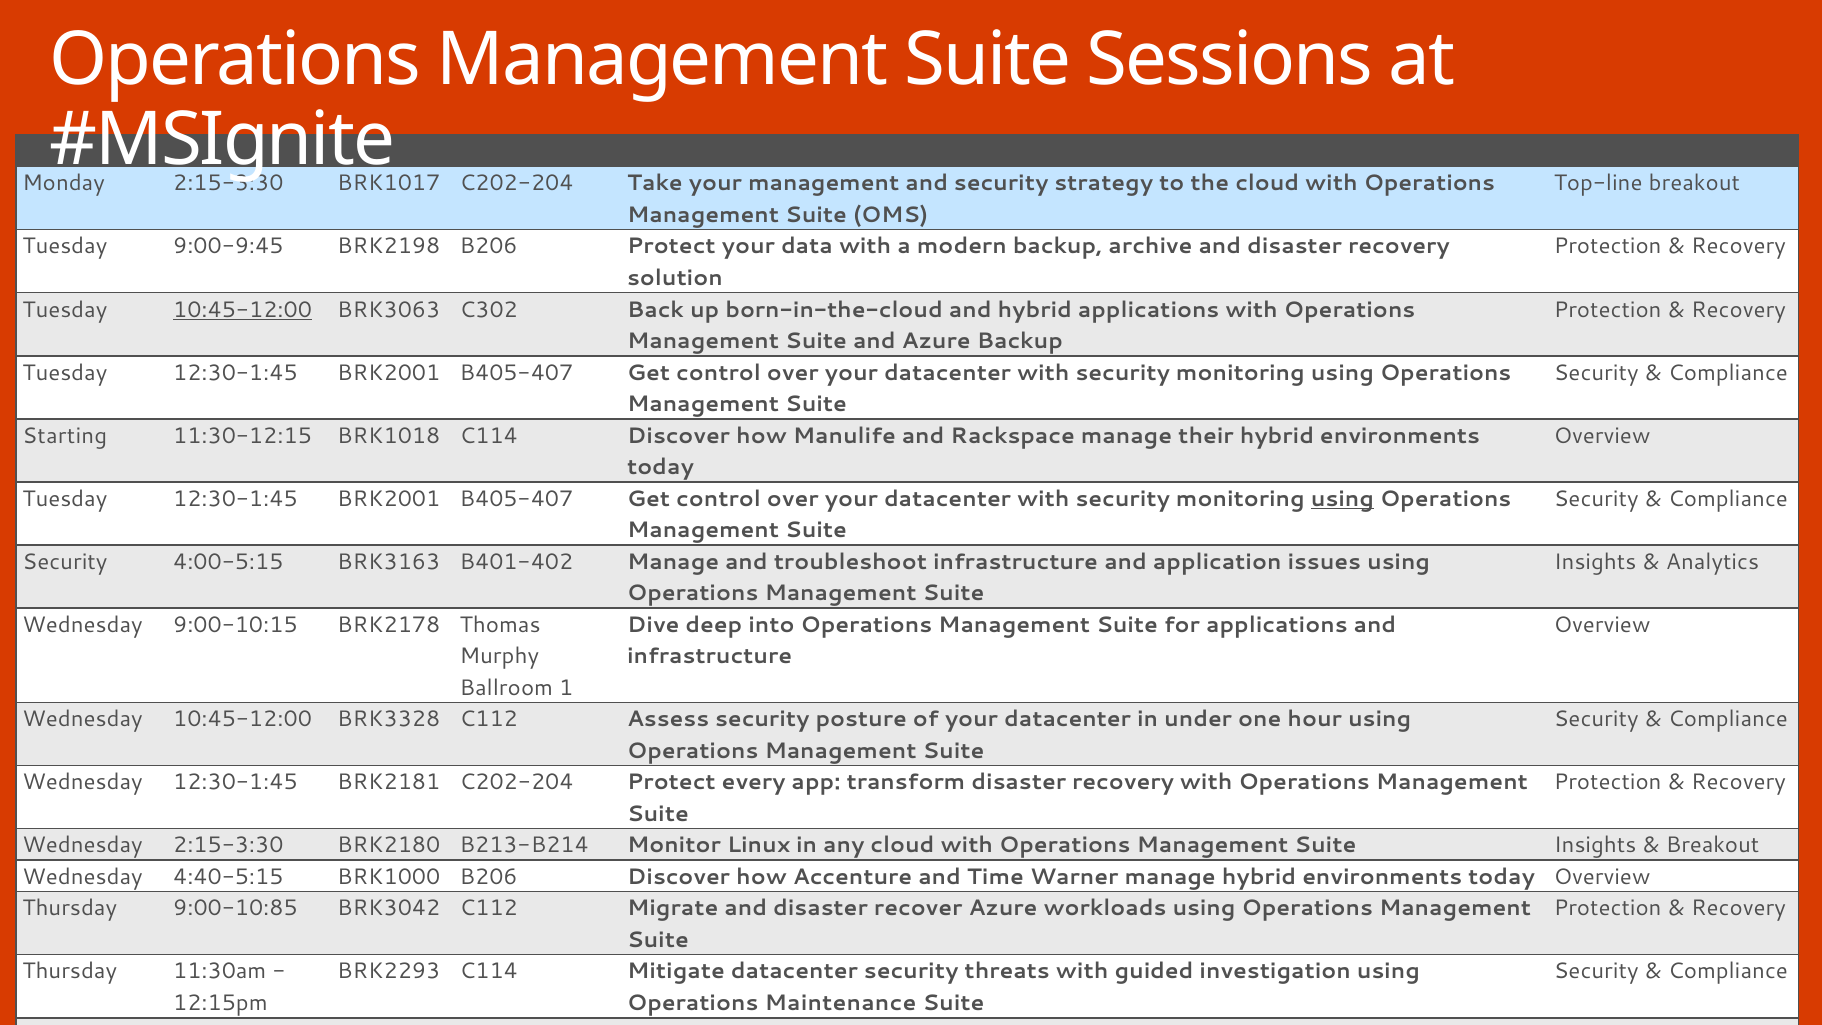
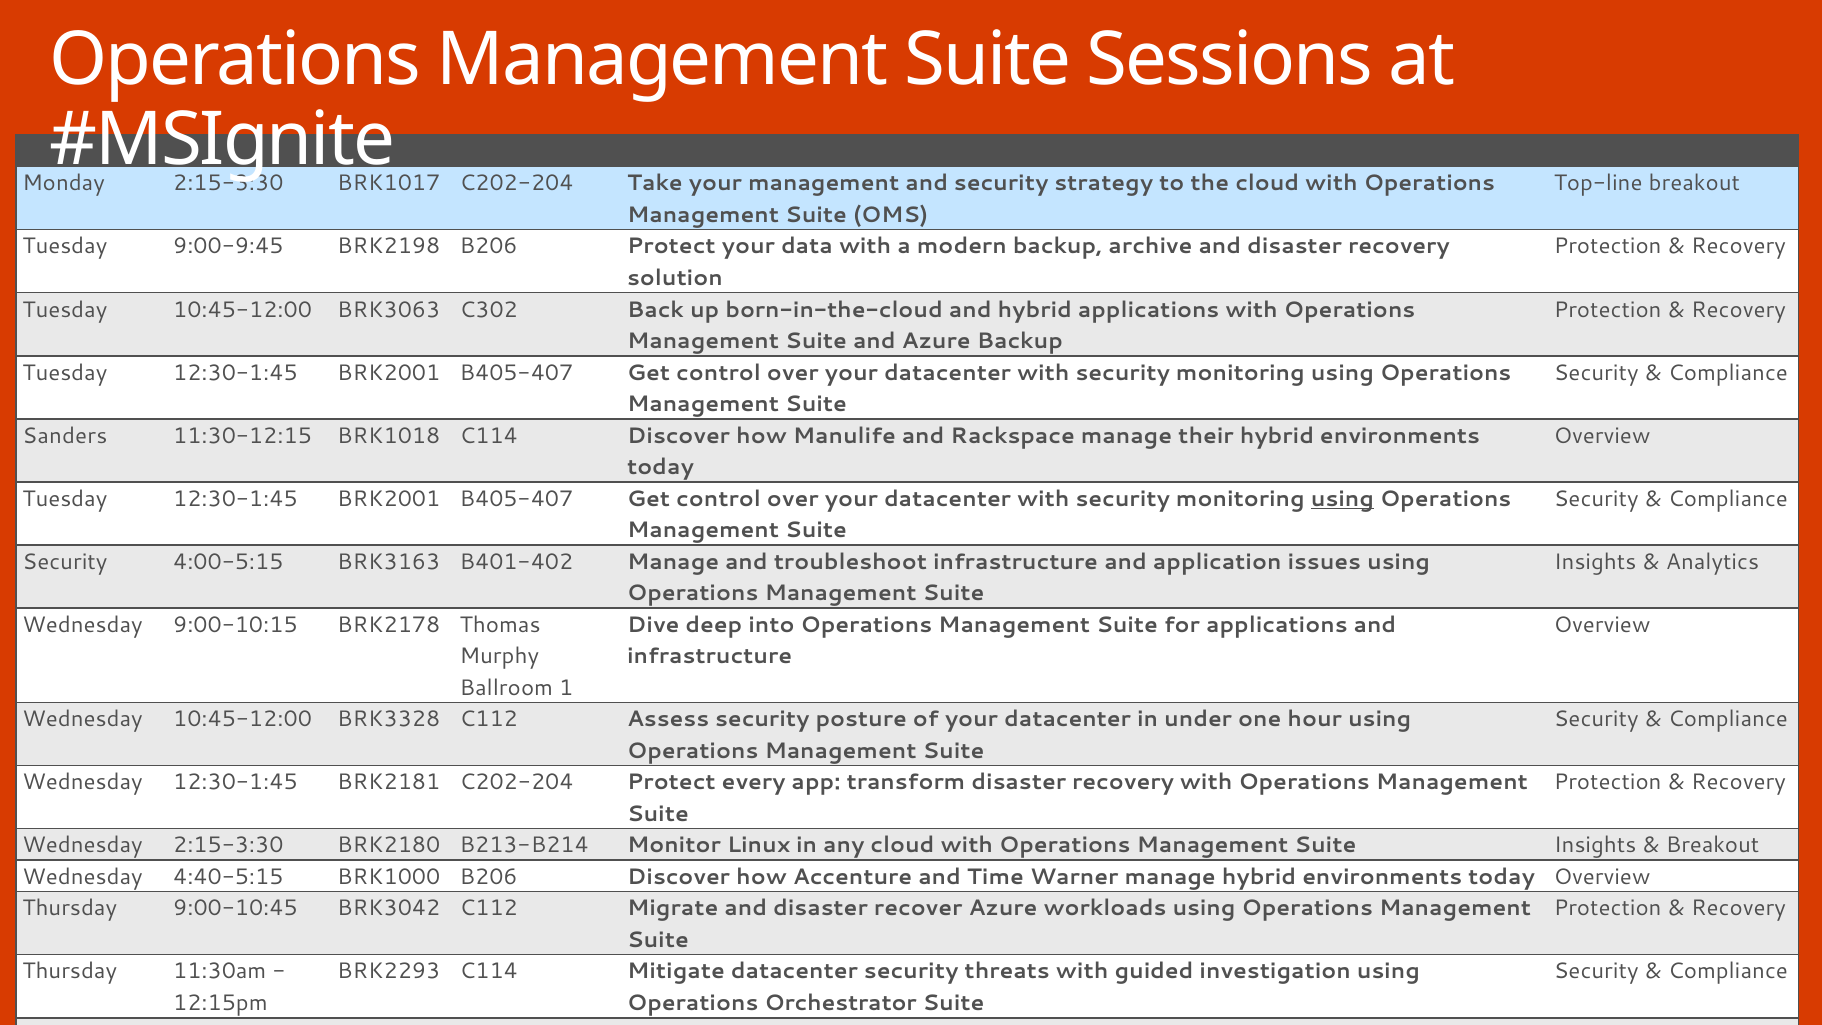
10:45-12:00 at (243, 310) underline: present -> none
Starting: Starting -> Sanders
9:00-10:85: 9:00-10:85 -> 9:00-10:45
Maintenance: Maintenance -> Orchestrator
